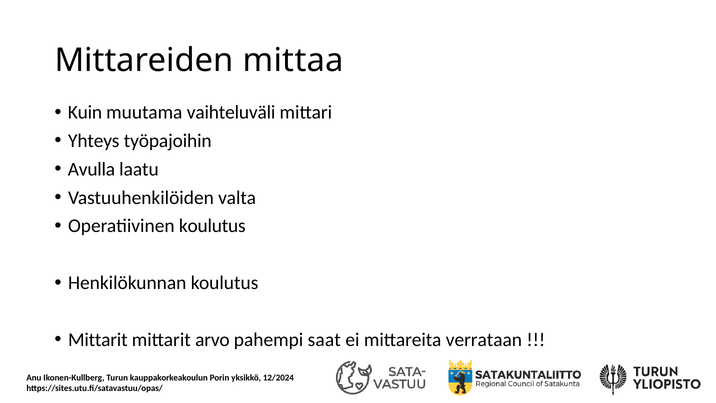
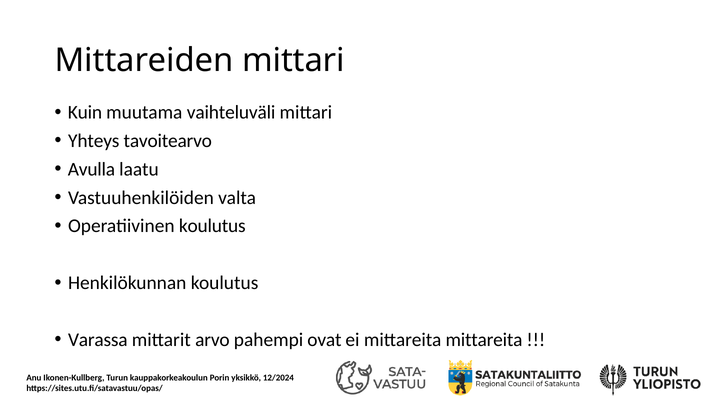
Mittareiden mittaa: mittaa -> mittari
työpajoihin: työpajoihin -> tavoitearvo
Mittarit at (98, 339): Mittarit -> Varassa
saat: saat -> ovat
mittareita verrataan: verrataan -> mittareita
